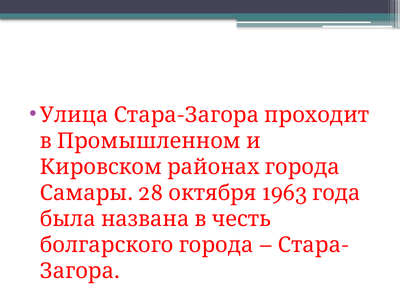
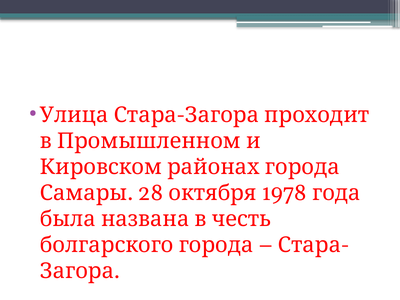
1963: 1963 -> 1978
